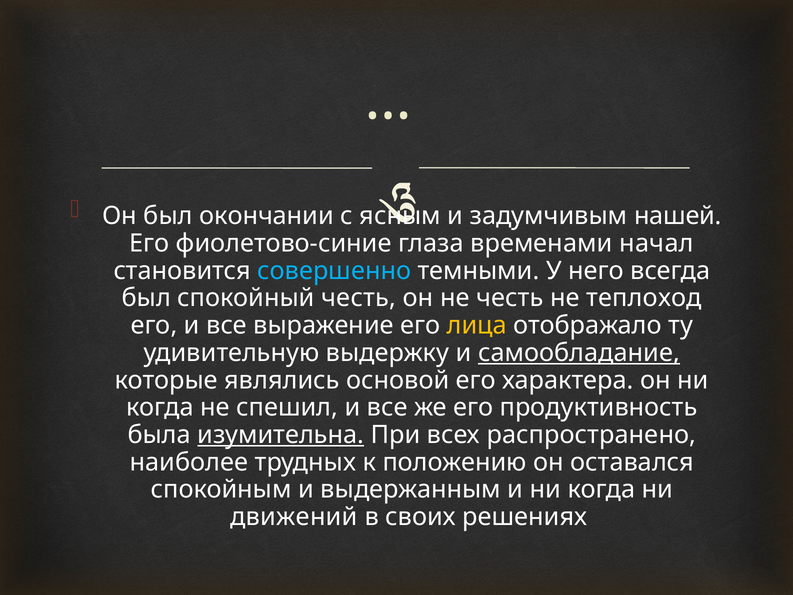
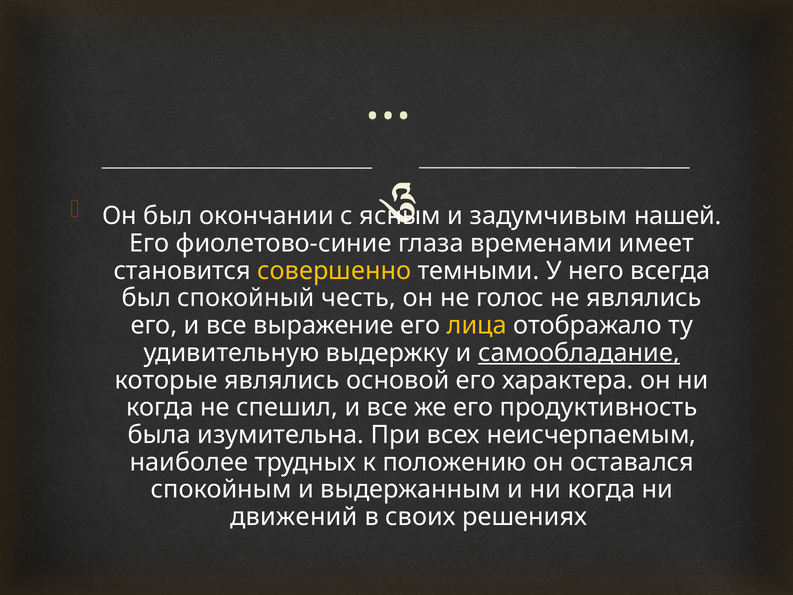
начал: начал -> имеет
совершенно colour: light blue -> yellow
не честь: честь -> голос
не теплоход: теплоход -> являлись
изумительна underline: present -> none
распространено: распространено -> неисчерпаемым
